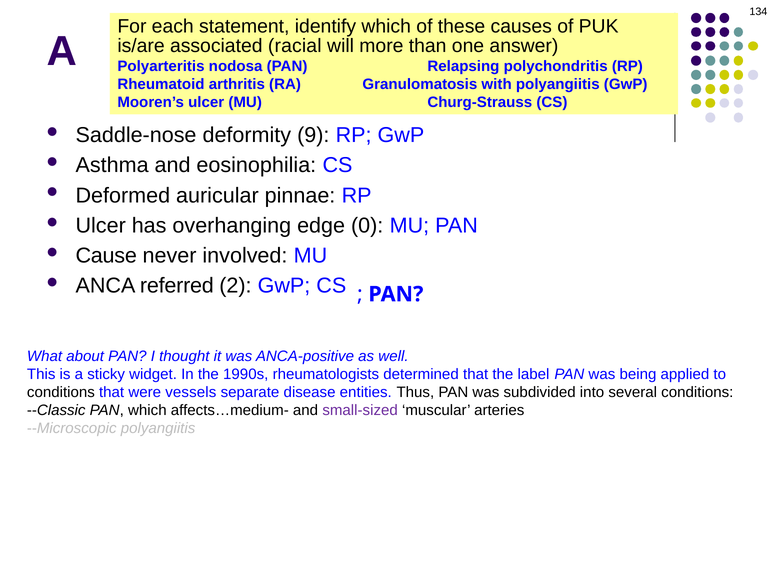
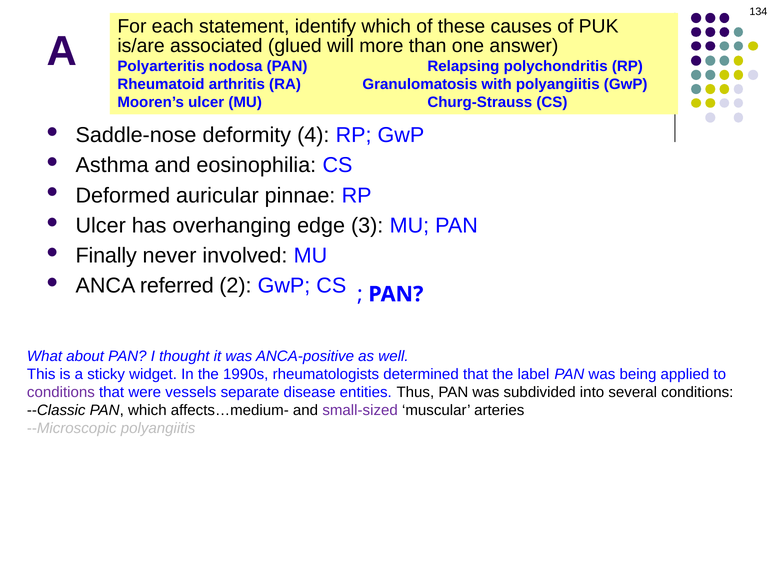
racial: racial -> glued
9: 9 -> 4
0: 0 -> 3
Cause: Cause -> Finally
conditions at (61, 392) colour: black -> purple
